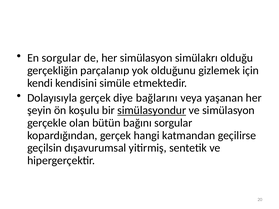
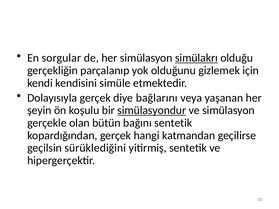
simülakrı underline: none -> present
bağını sorgular: sorgular -> sentetik
dışavurumsal: dışavurumsal -> sürüklediğini
